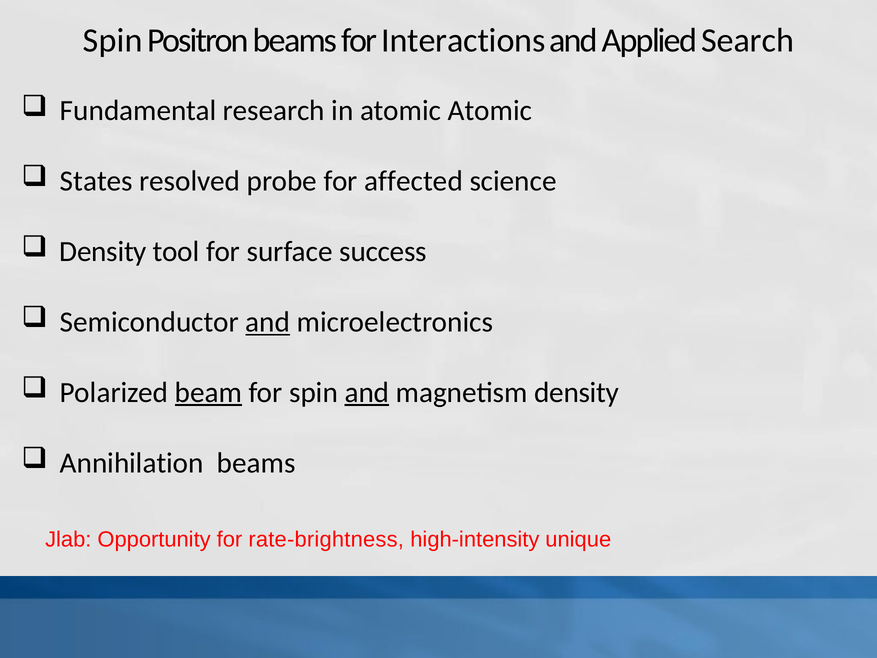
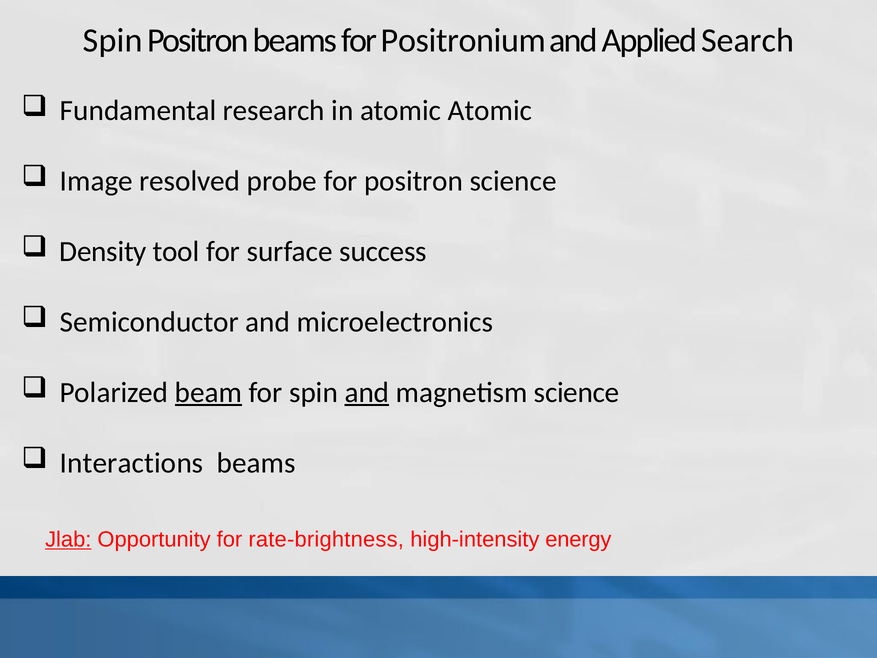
Interactions: Interactions -> Positronium
States: States -> Image
for affected: affected -> positron
and at (268, 322) underline: present -> none
magnetism density: density -> science
Annihilation: Annihilation -> Interactions
Jlab underline: none -> present
unique: unique -> energy
